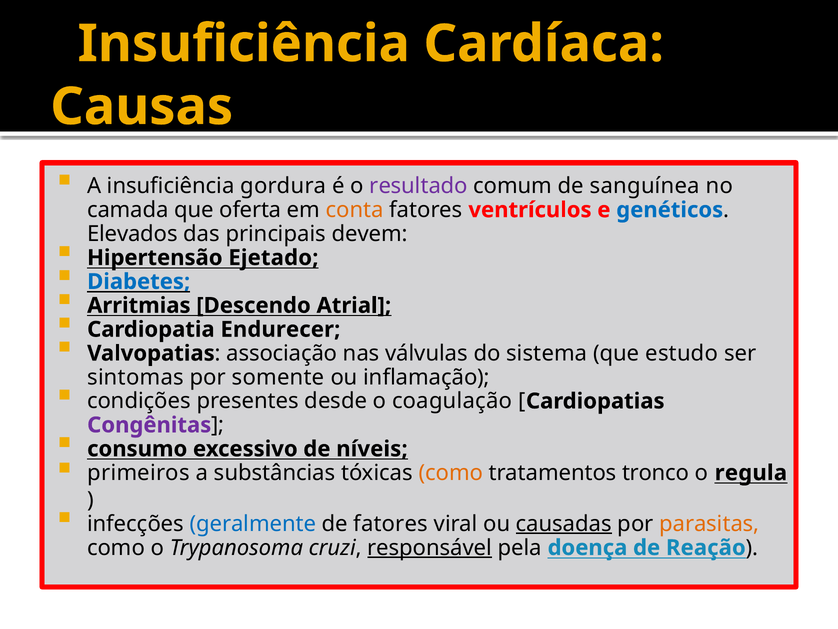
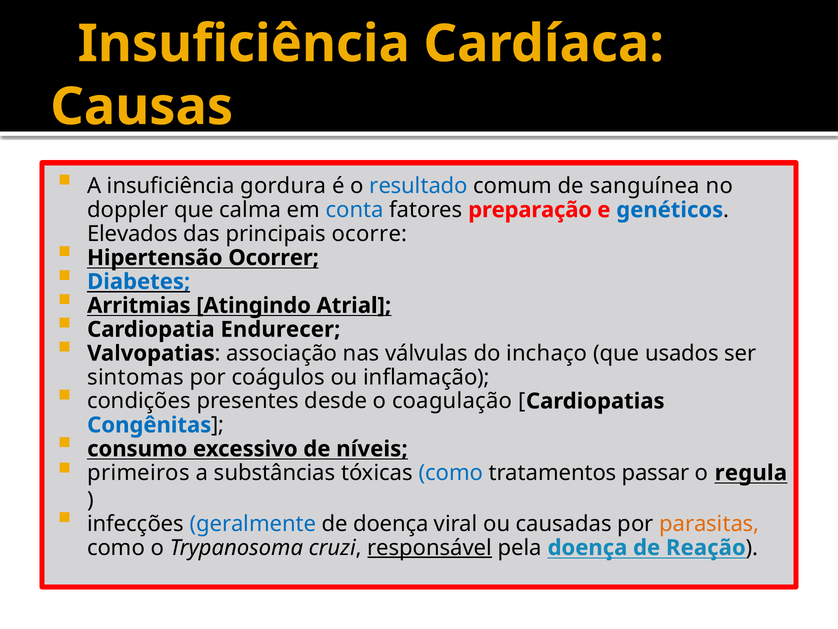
resultado colour: purple -> blue
camada: camada -> doppler
oferta: oferta -> calma
conta colour: orange -> blue
ventrículos: ventrículos -> preparação
devem: devem -> ocorre
Ejetado: Ejetado -> Ocorrer
Descendo: Descendo -> Atingindo
sistema: sistema -> inchaço
estudo: estudo -> usados
somente: somente -> coágulos
Congênitas colour: purple -> blue
como at (451, 473) colour: orange -> blue
tronco: tronco -> passar
de fatores: fatores -> doença
causadas underline: present -> none
